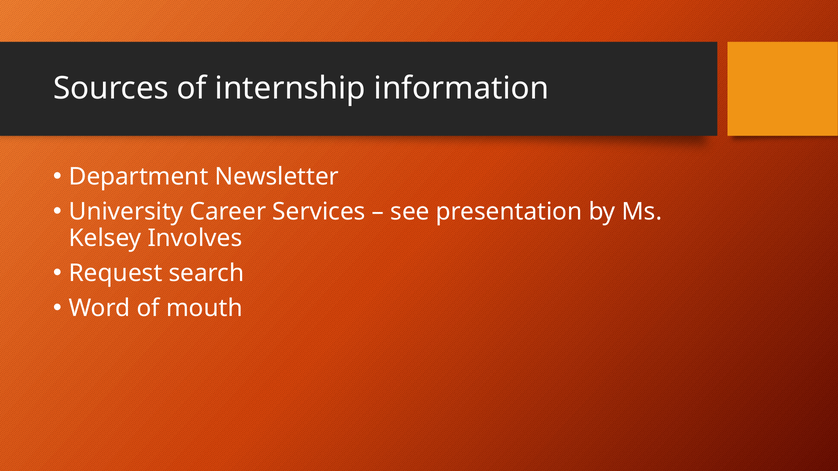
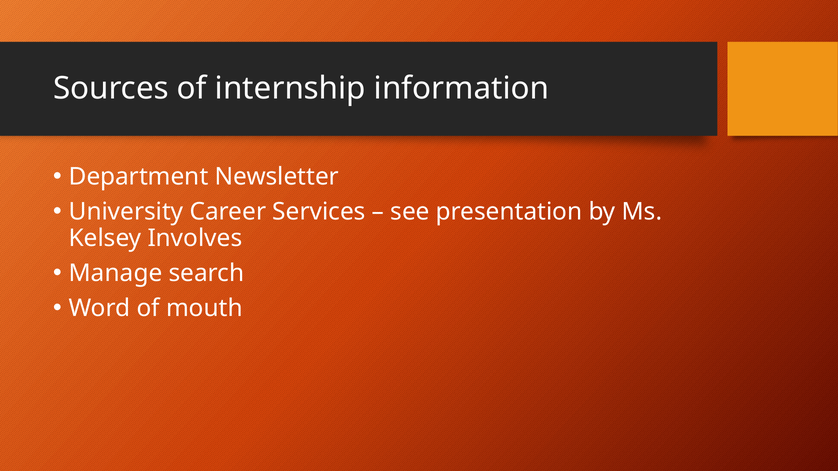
Request: Request -> Manage
